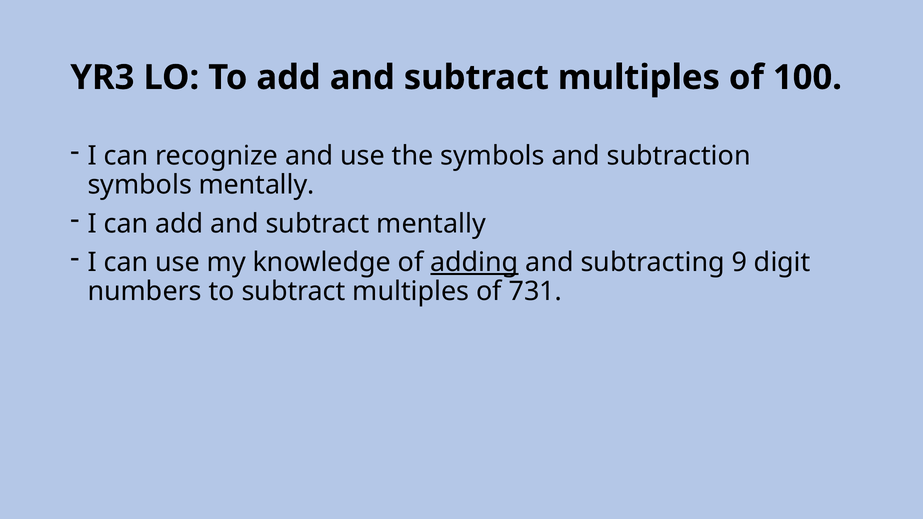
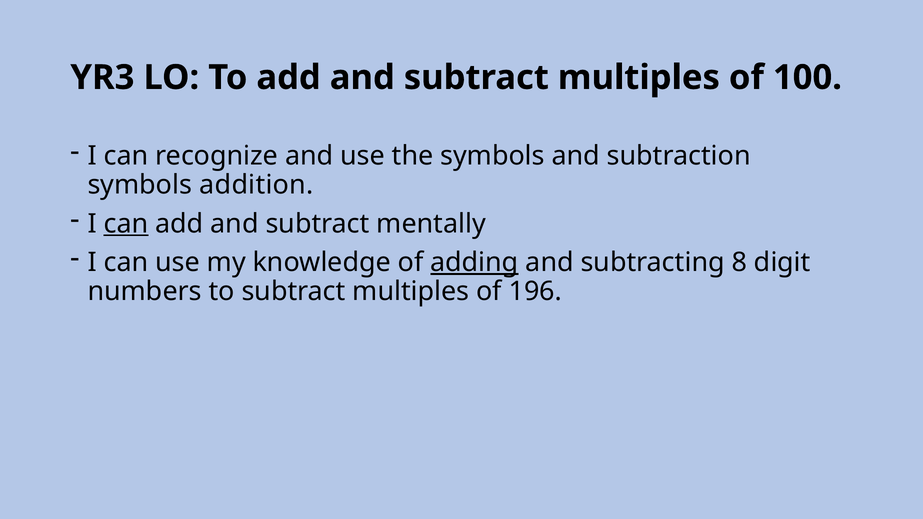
symbols mentally: mentally -> addition
can at (126, 224) underline: none -> present
9: 9 -> 8
731: 731 -> 196
